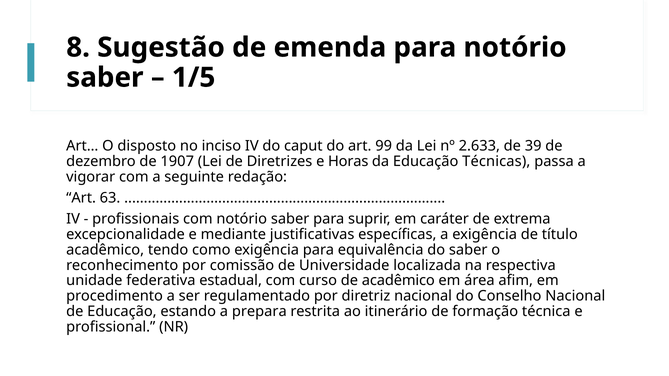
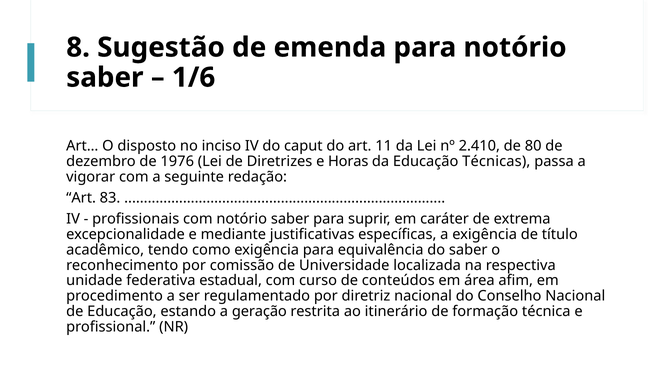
1/5: 1/5 -> 1/6
99: 99 -> 11
2.633: 2.633 -> 2.410
39: 39 -> 80
1907: 1907 -> 1976
63: 63 -> 83
de acadêmico: acadêmico -> conteúdos
prepara: prepara -> geração
